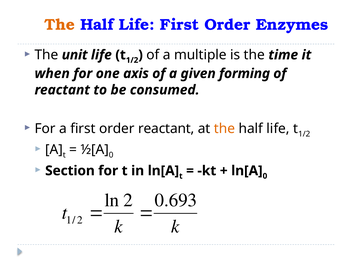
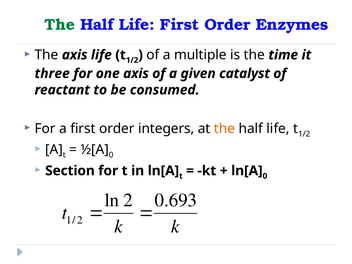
The at (60, 25) colour: orange -> green
The unit: unit -> axis
when: when -> three
forming: forming -> catalyst
order reactant: reactant -> integers
